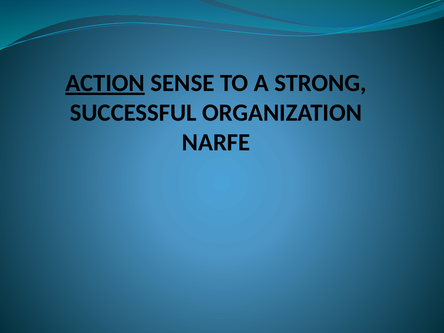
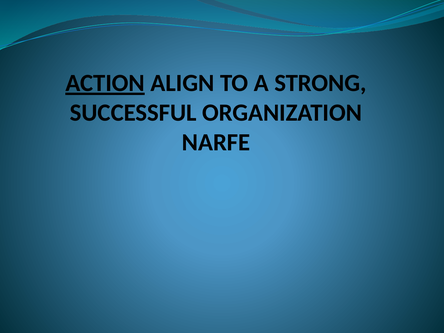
SENSE: SENSE -> ALIGN
